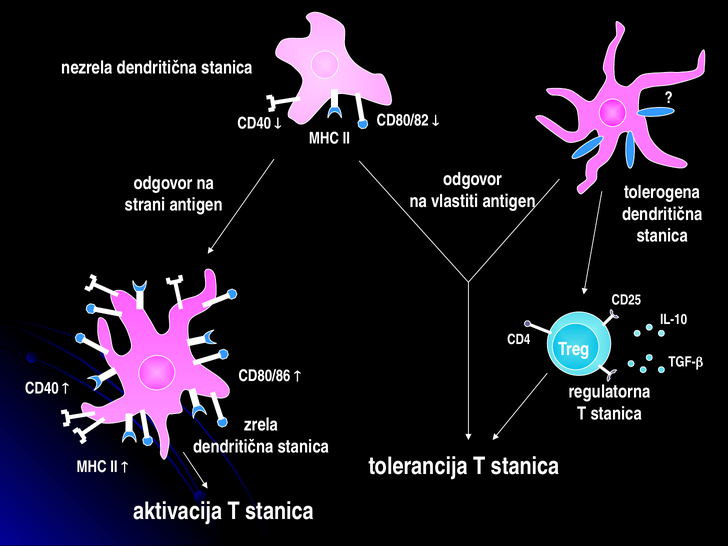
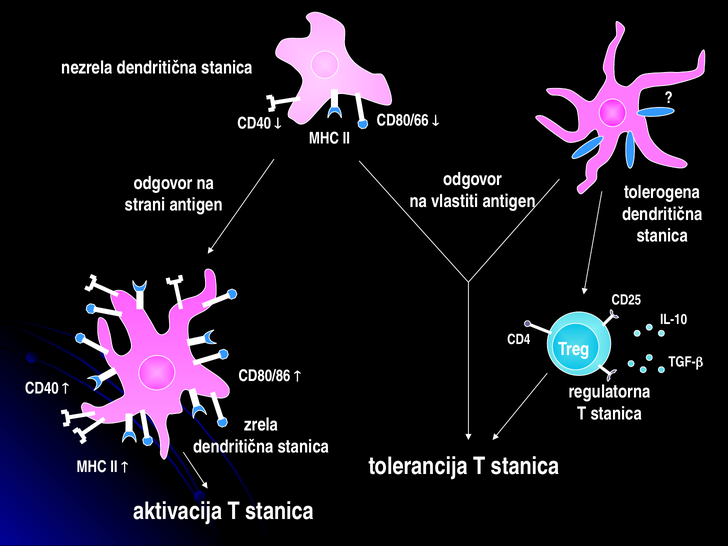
CD80/82: CD80/82 -> CD80/66
